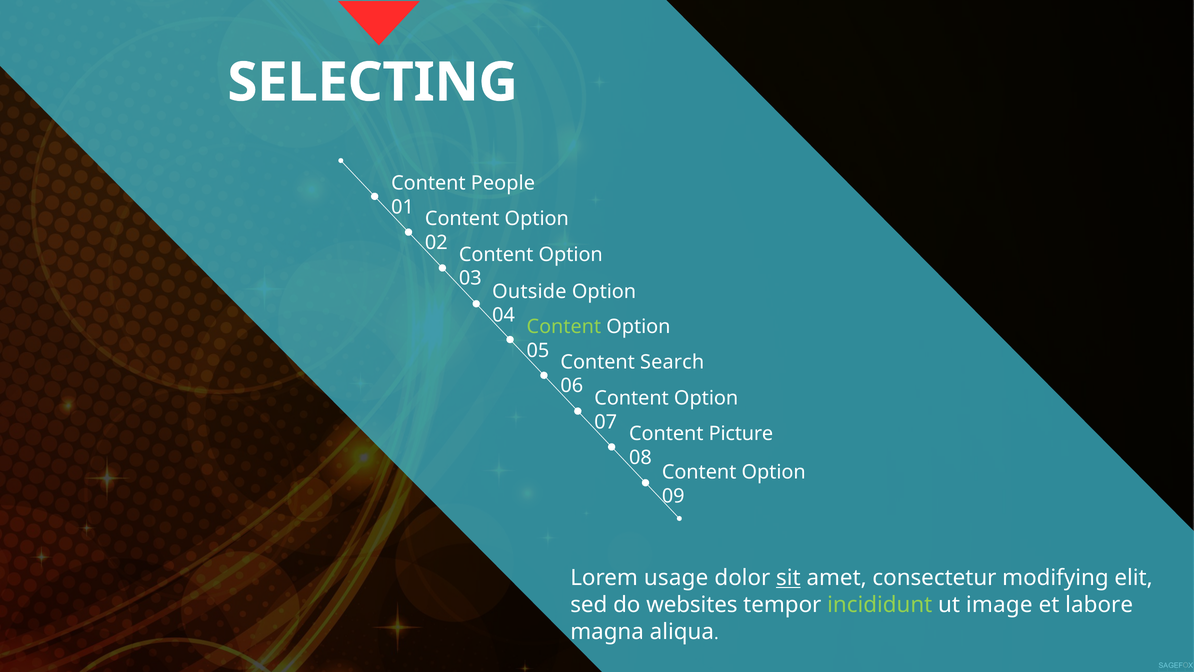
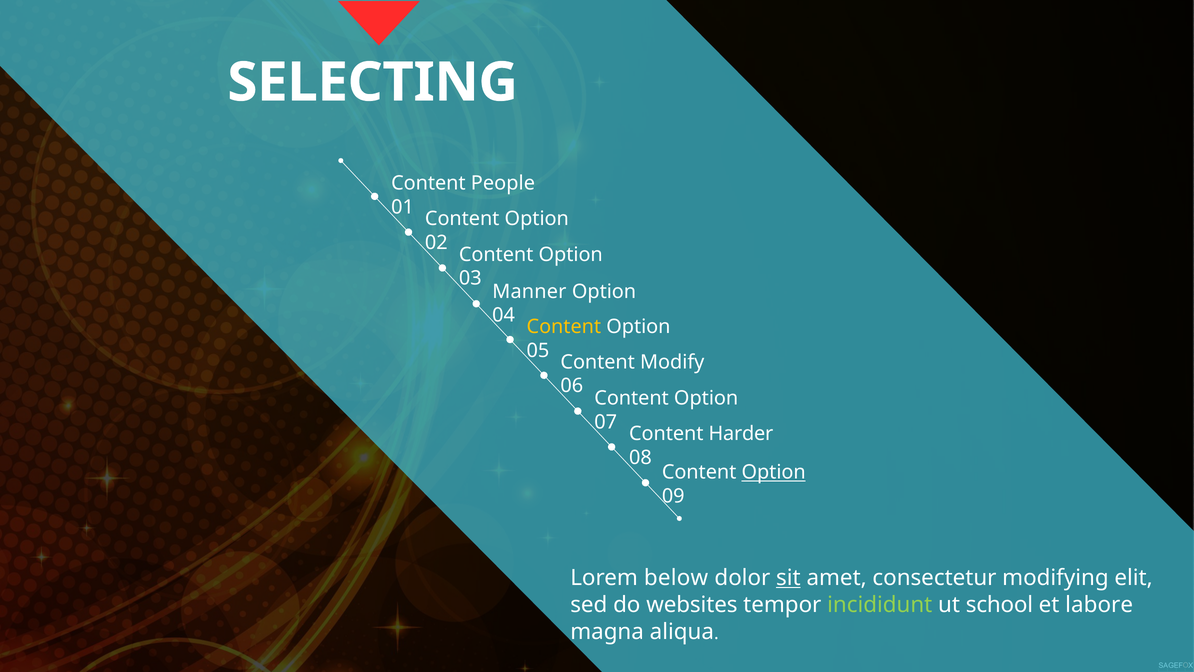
Outside: Outside -> Manner
Content at (564, 326) colour: light green -> yellow
Search: Search -> Modify
Picture: Picture -> Harder
Option at (774, 472) underline: none -> present
usage: usage -> below
image: image -> school
